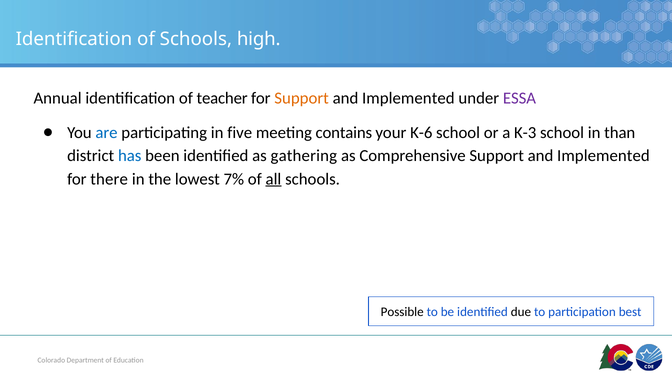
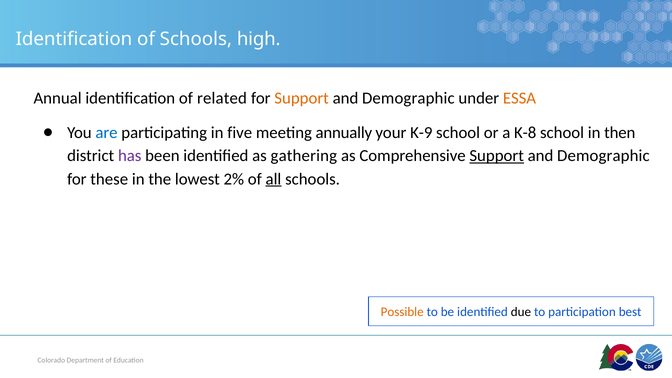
teacher: teacher -> related
Implemented at (408, 98): Implemented -> Demographic
ESSA colour: purple -> orange
contains: contains -> annually
K-6: K-6 -> K-9
K-3: K-3 -> K-8
than: than -> then
has colour: blue -> purple
Support at (497, 156) underline: none -> present
Implemented at (603, 156): Implemented -> Demographic
there: there -> these
7%: 7% -> 2%
Possible colour: black -> orange
